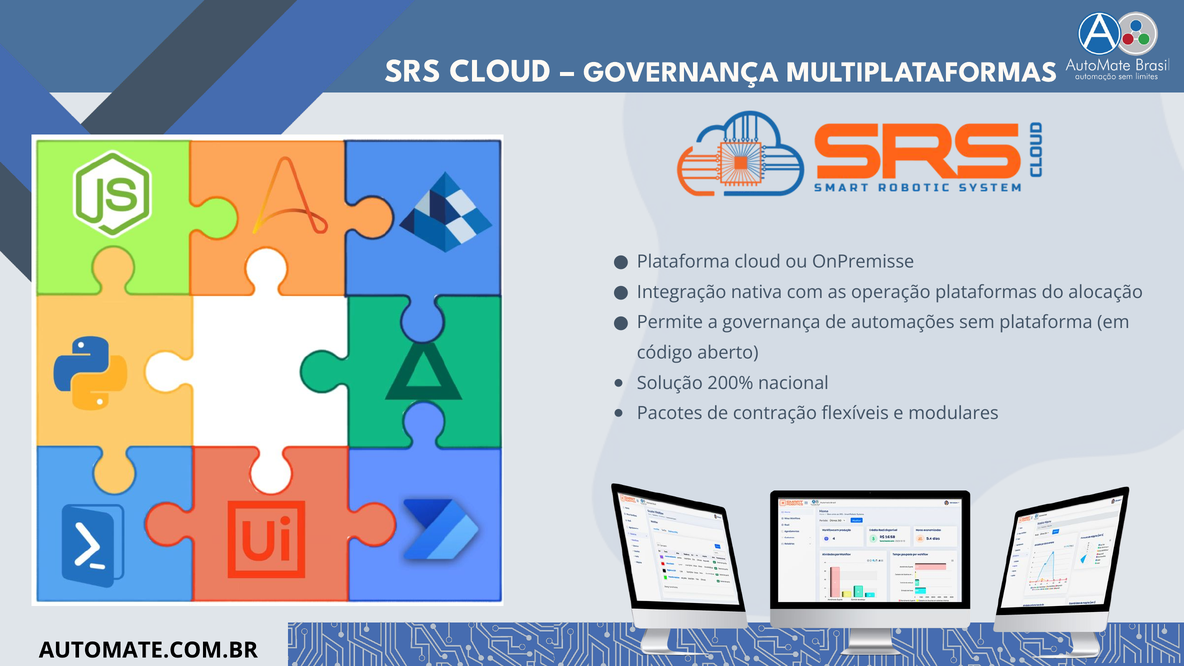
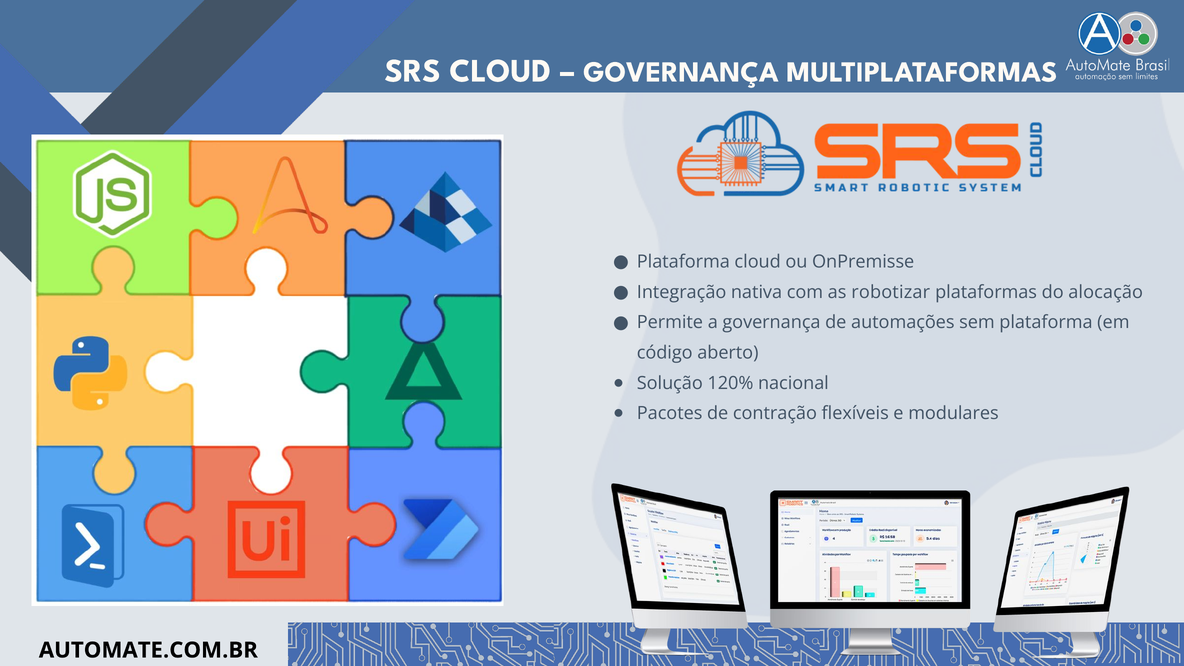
operação: operação -> robotizar
200%: 200% -> 120%
